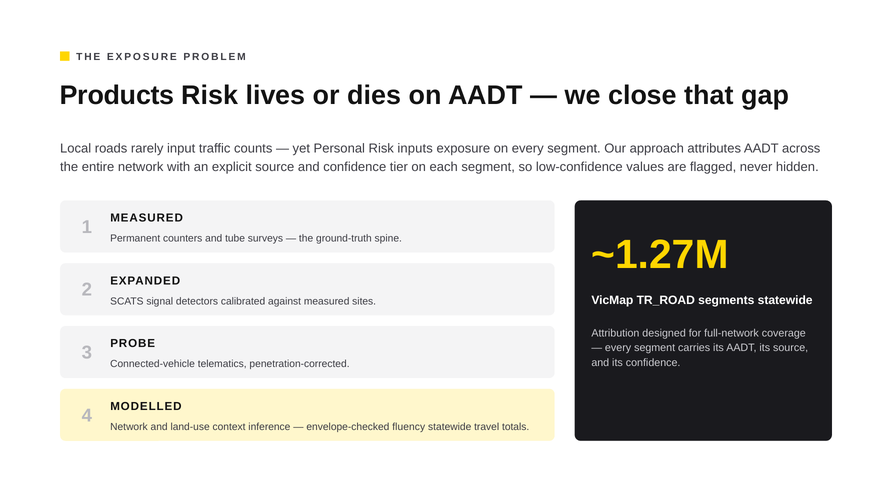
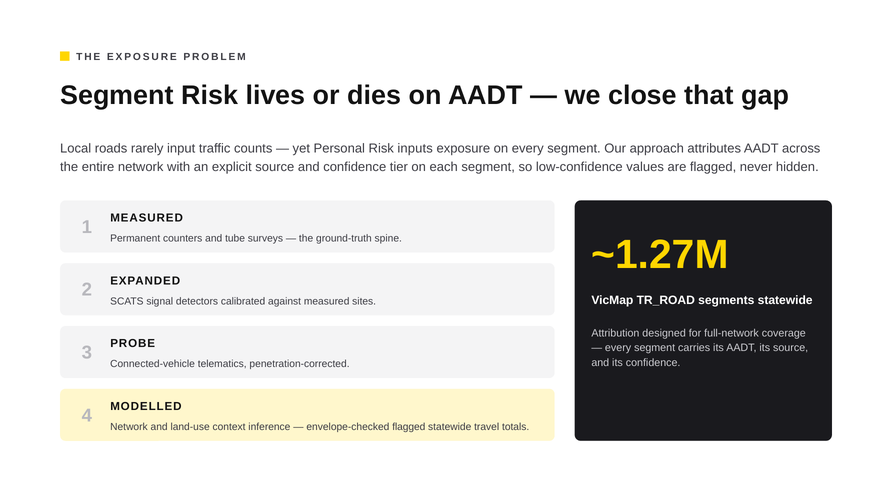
Products at (117, 95): Products -> Segment
envelope-checked fluency: fluency -> flagged
